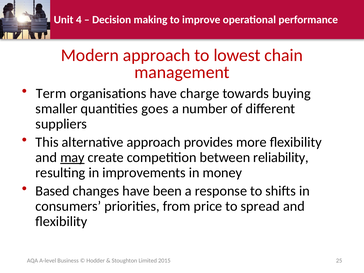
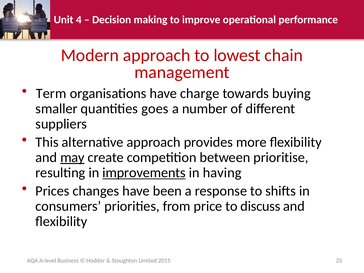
reliability: reliability -> prioritise
improvements underline: none -> present
money: money -> having
Based: Based -> Prices
spread: spread -> discuss
